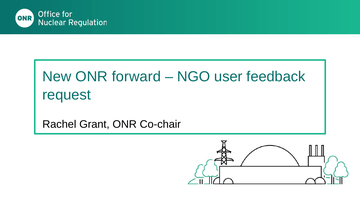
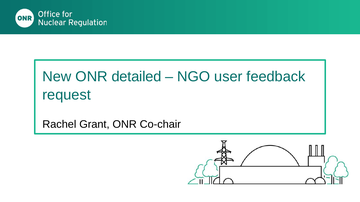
forward: forward -> detailed
